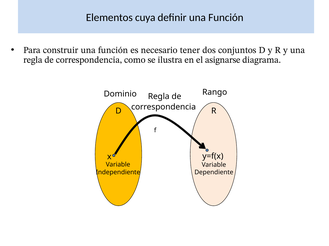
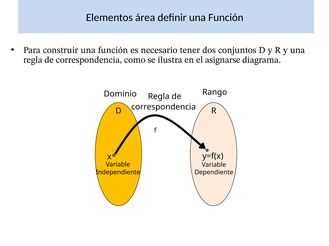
cuya: cuya -> área
